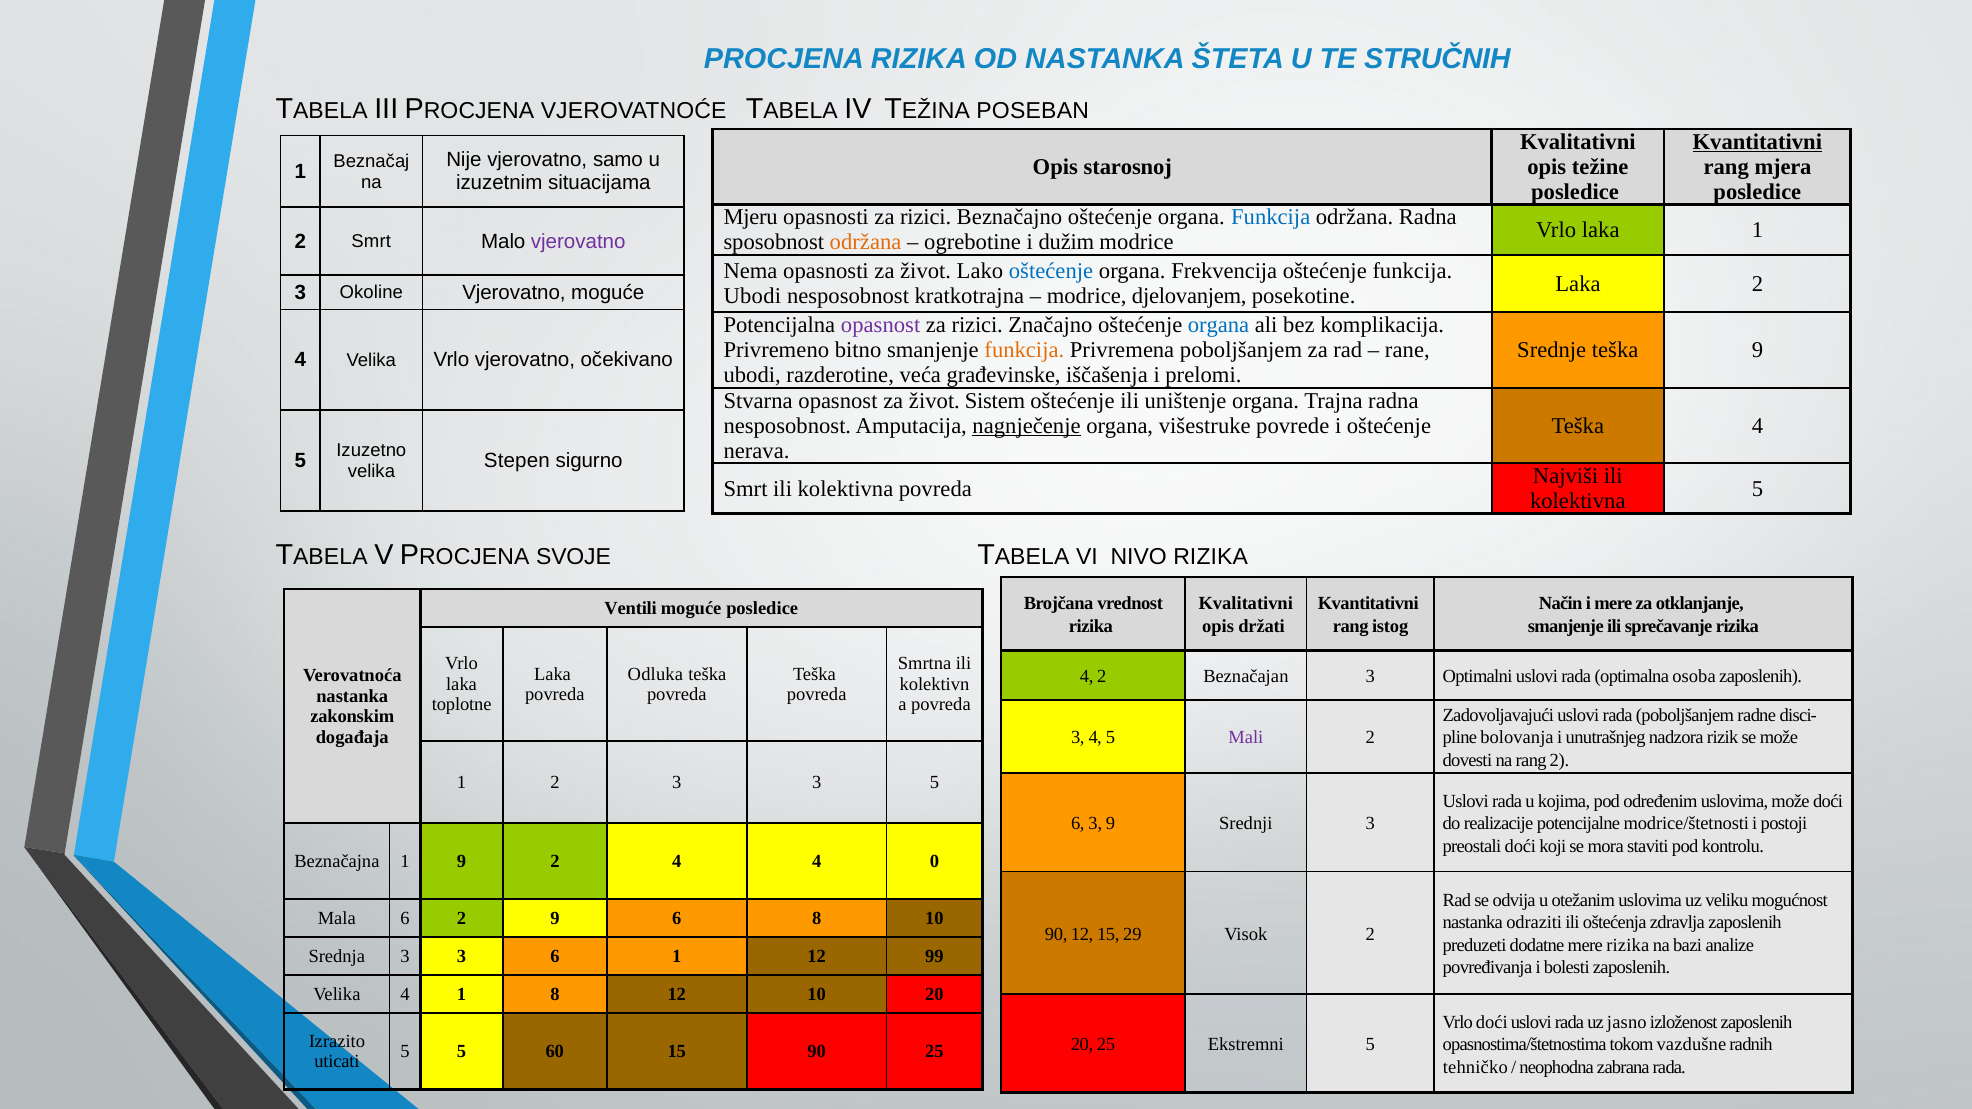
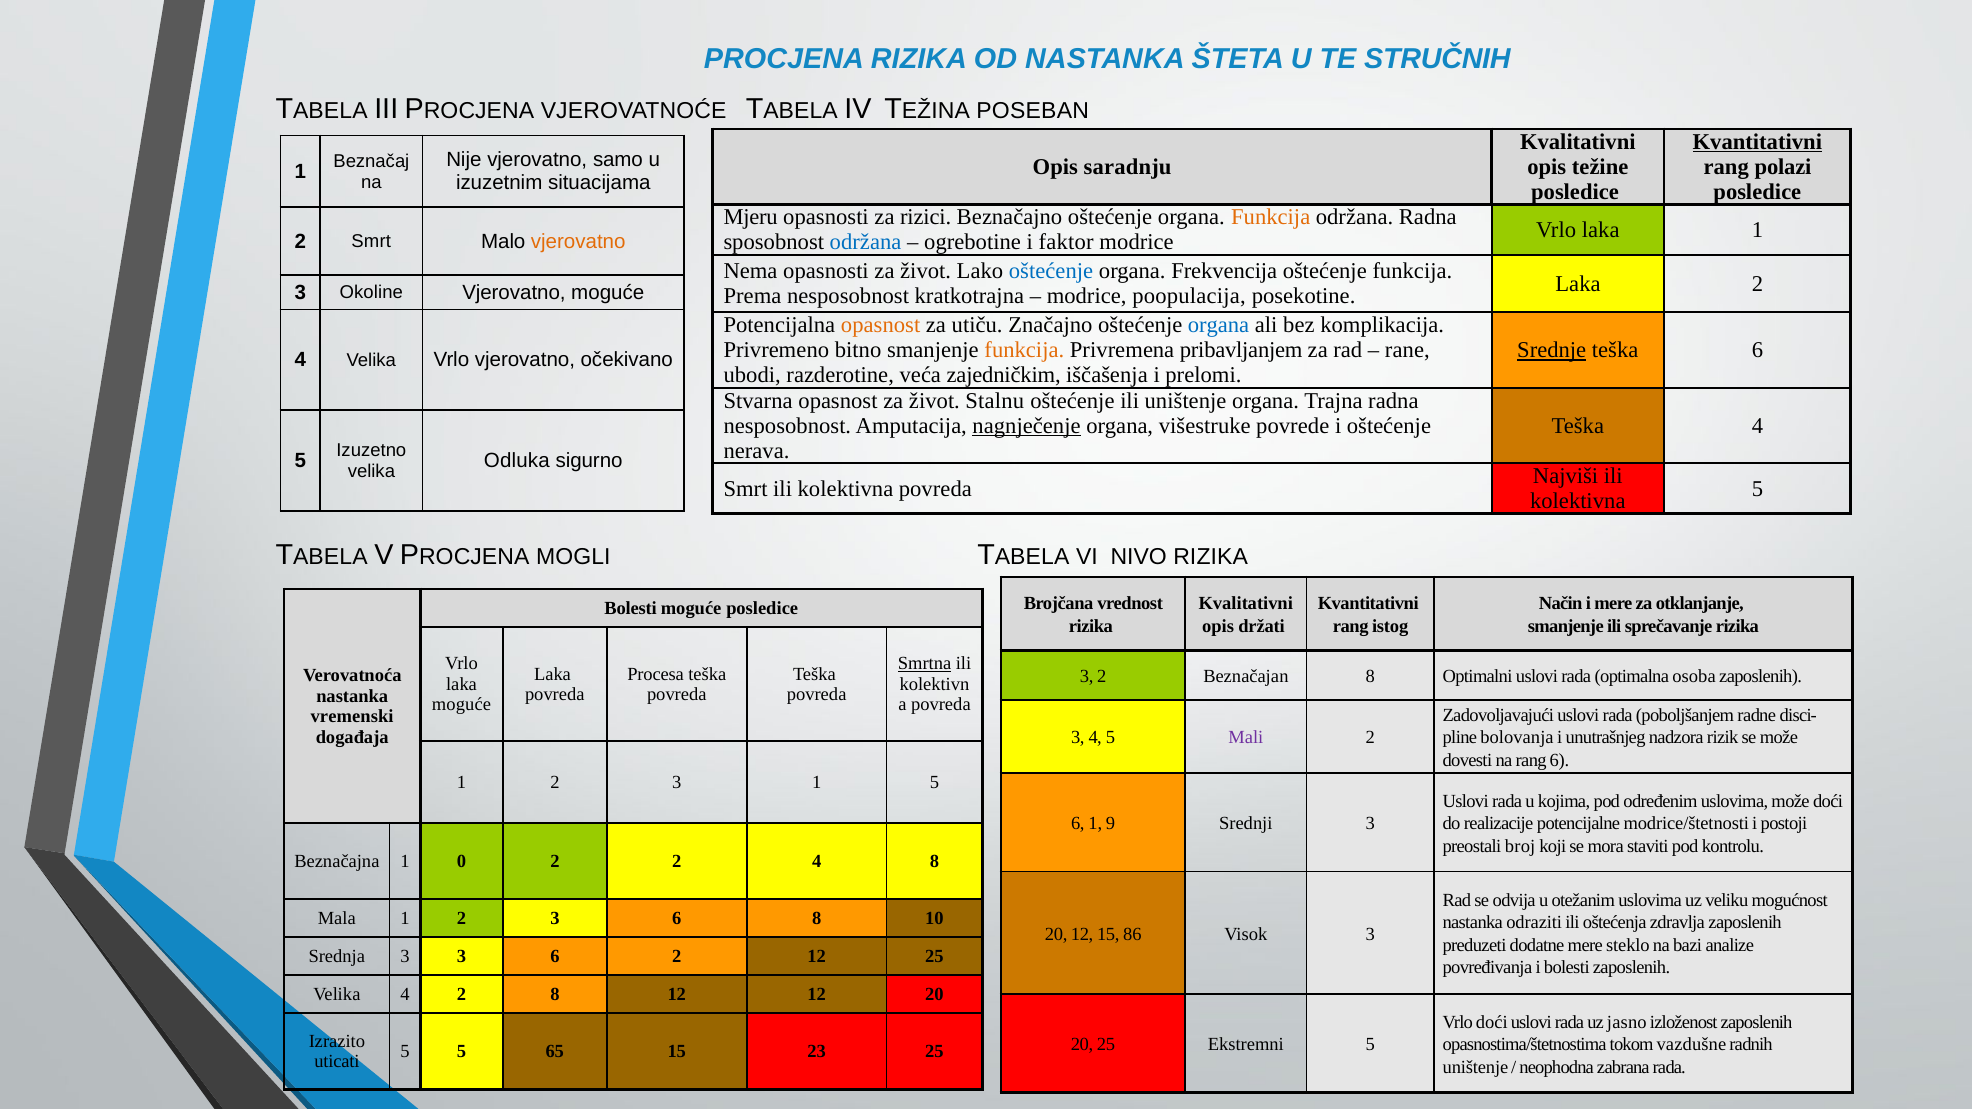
starosnoj: starosnoj -> saradnju
mjera: mjera -> polazi
Funkcija at (1271, 217) colour: blue -> orange
vjerovatno at (578, 241) colour: purple -> orange
održana at (866, 242) colour: orange -> blue
dužim: dužim -> faktor
Ubodi at (752, 296): Ubodi -> Prema
djelovanjem: djelovanjem -> poopulacija
opasnost at (881, 325) colour: purple -> orange
rizici at (977, 325): rizici -> utiču
Privremena poboljšanjem: poboljšanjem -> pribavljanjem
Srednje underline: none -> present
teška 9: 9 -> 6
građevinske: građevinske -> zajedničkim
Sistem: Sistem -> Stalnu
Stepen: Stepen -> Odluka
SVOJE: SVOJE -> MOGLI
Ventili at (631, 608): Ventili -> Bolesti
Smrtna underline: none -> present
Odluka: Odluka -> Procesa
4 at (1087, 677): 4 -> 3
Beznačajan 3: 3 -> 8
toplotne at (462, 705): toplotne -> moguće
zakonskim: zakonskim -> vremenski
rang 2: 2 -> 6
2 3 3: 3 -> 1
6 3: 3 -> 1
preostali doći: doći -> broj
1 9: 9 -> 0
2 4: 4 -> 2
4 0: 0 -> 8
Mala 6: 6 -> 1
9 at (555, 918): 9 -> 3
90 at (1056, 934): 90 -> 20
29: 29 -> 86
Visok 2: 2 -> 3
mere rizika: rizika -> steklo
6 1: 1 -> 2
12 99: 99 -> 25
4 1: 1 -> 2
12 10: 10 -> 12
60: 60 -> 65
15 90: 90 -> 23
tehničko at (1475, 1067): tehničko -> uništenje
